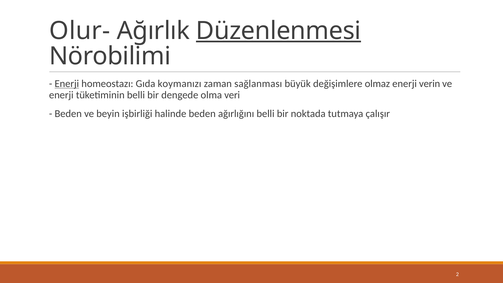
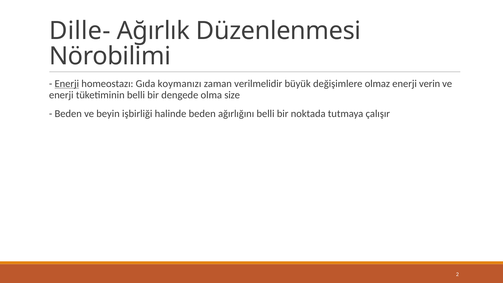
Olur-: Olur- -> Dille-
Düzenlenmesi underline: present -> none
sağlanması: sağlanması -> verilmelidir
veri: veri -> size
